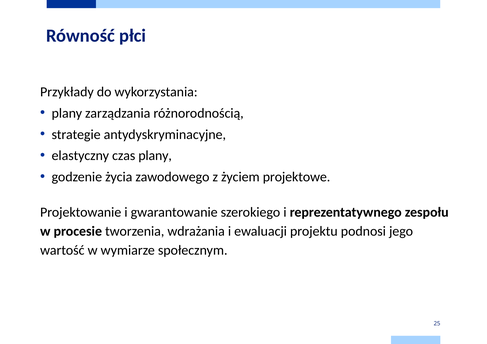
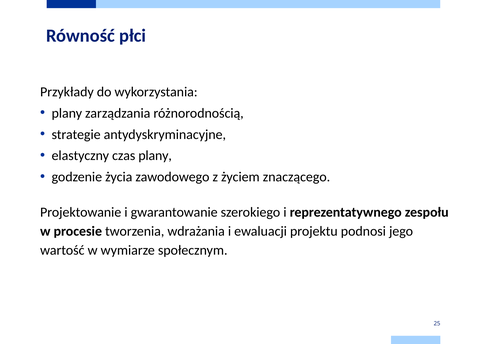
projektowe: projektowe -> znaczącego
